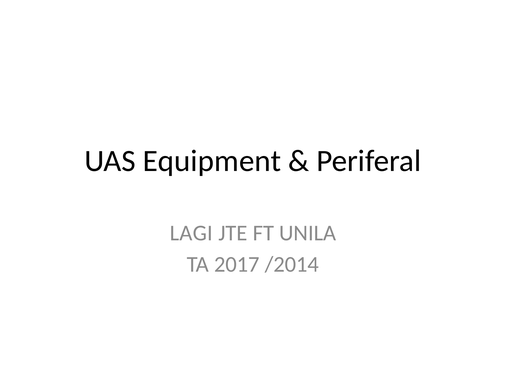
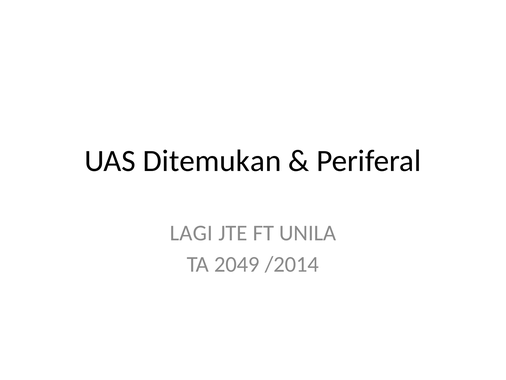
Equipment: Equipment -> Ditemukan
2017: 2017 -> 2049
